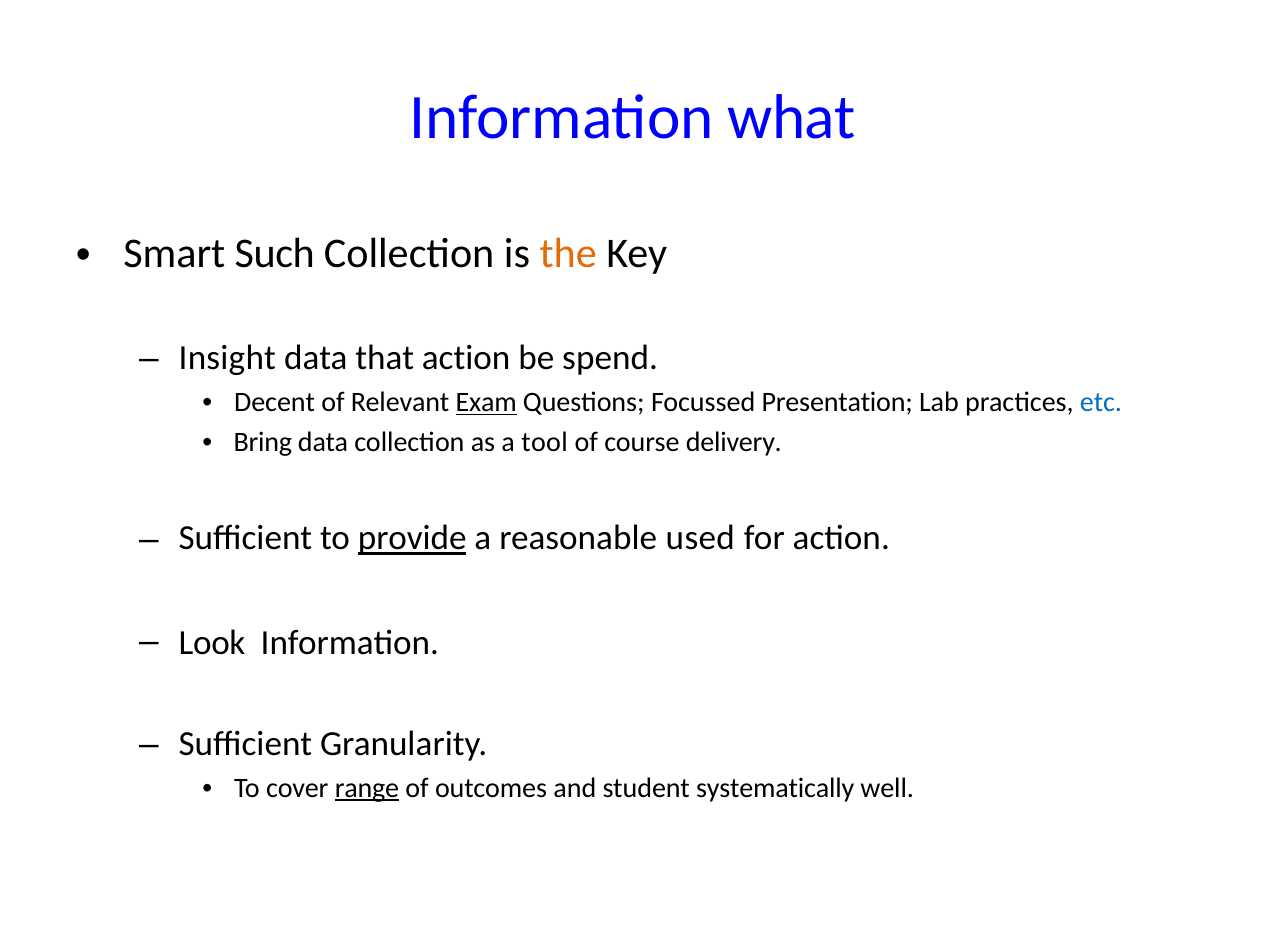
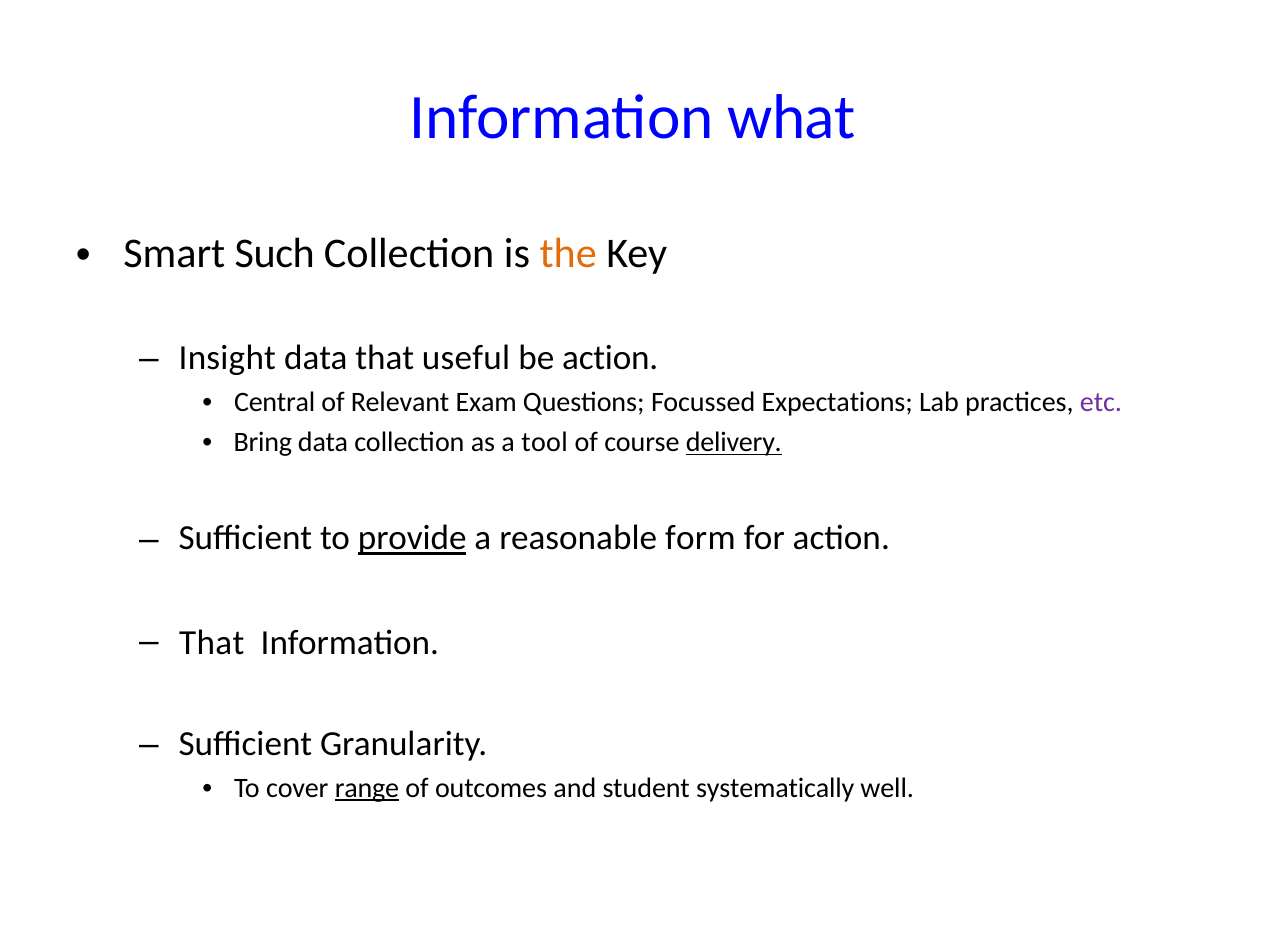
that action: action -> useful
be spend: spend -> action
Decent: Decent -> Central
Exam underline: present -> none
Presentation: Presentation -> Expectations
etc colour: blue -> purple
delivery underline: none -> present
used: used -> form
Look at (212, 643): Look -> That
